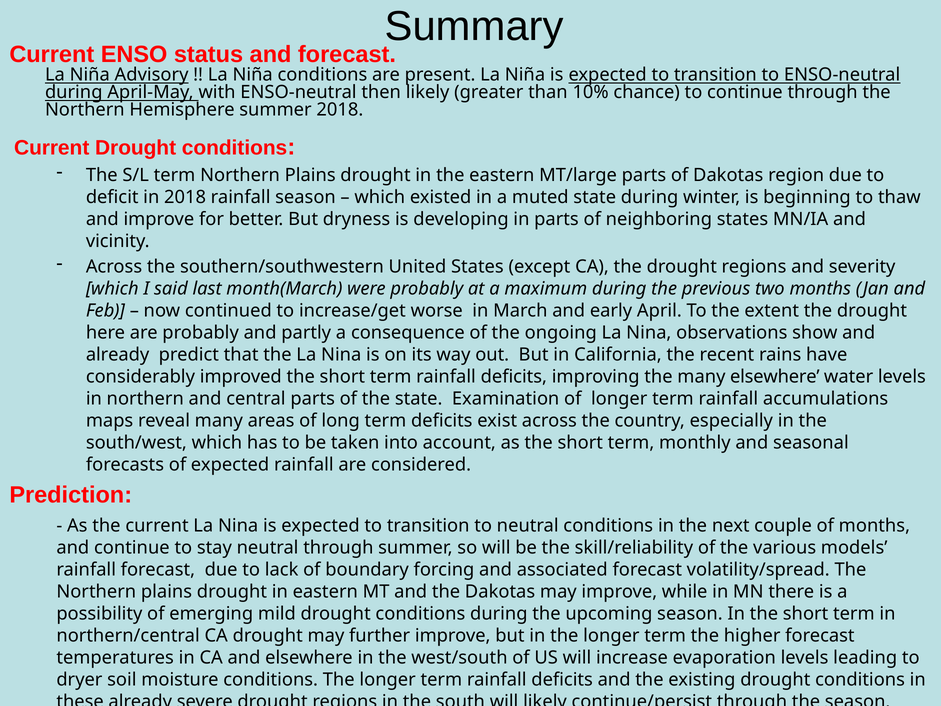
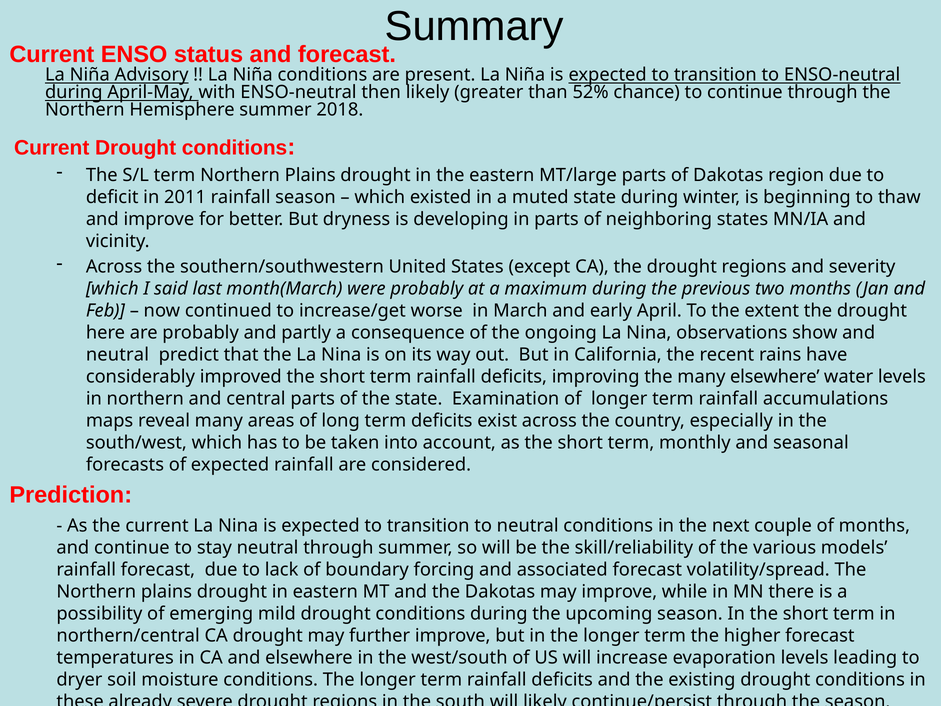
10%: 10% -> 52%
in 2018: 2018 -> 2011
already at (118, 355): already -> neutral
